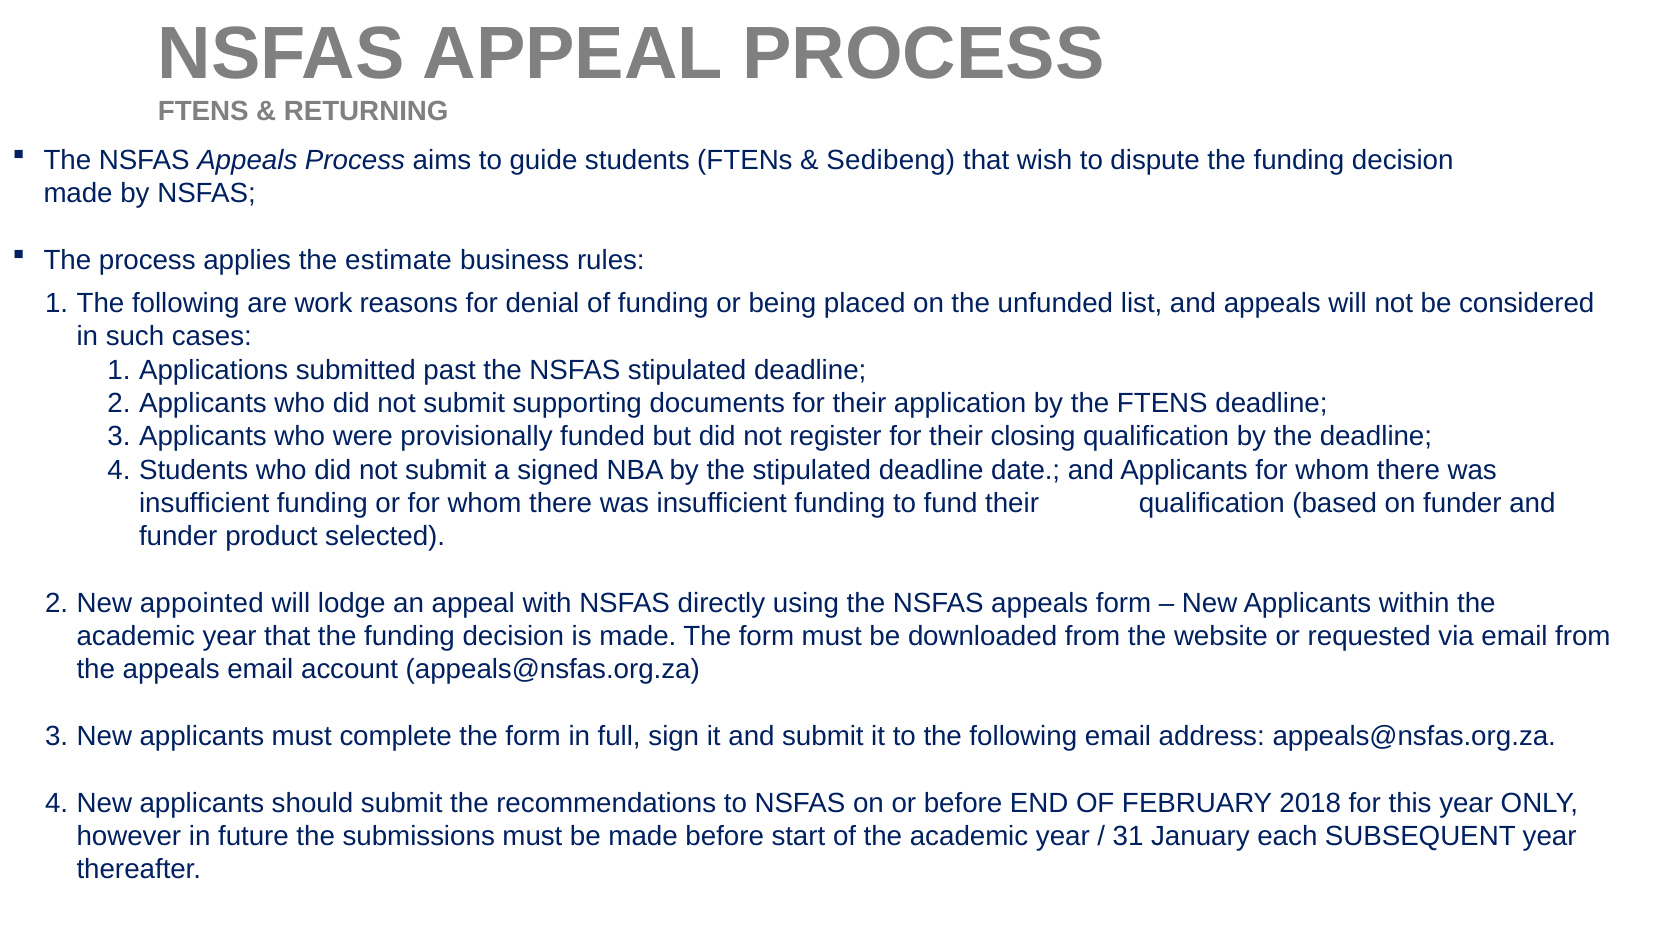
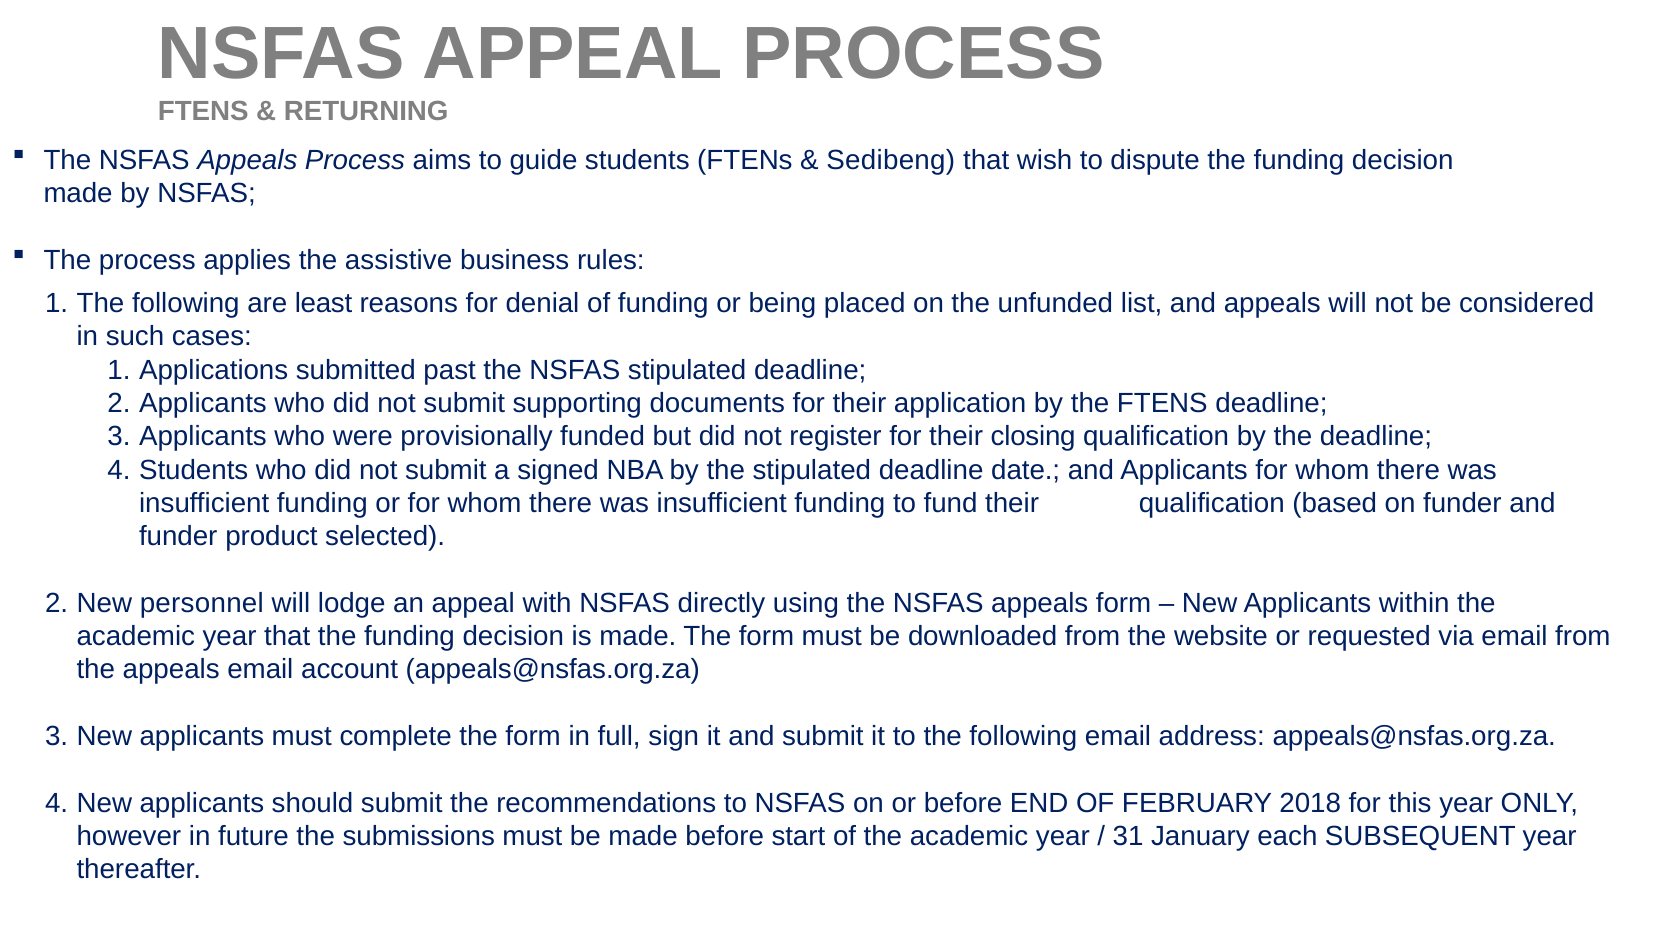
estimate: estimate -> assistive
work: work -> least
appointed: appointed -> personnel
